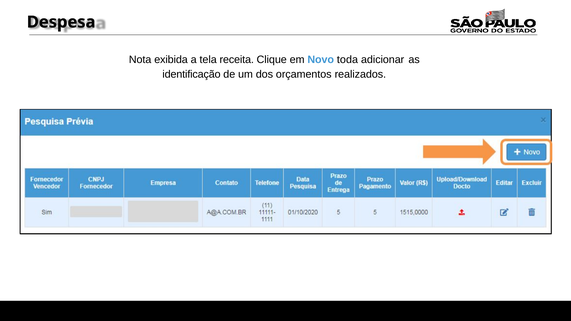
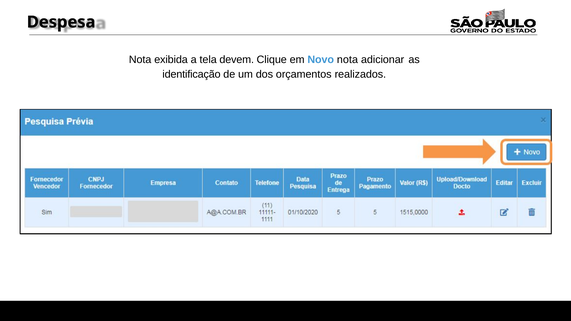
receita: receita -> devem
Novo toda: toda -> nota
